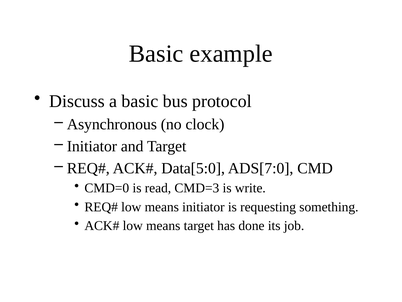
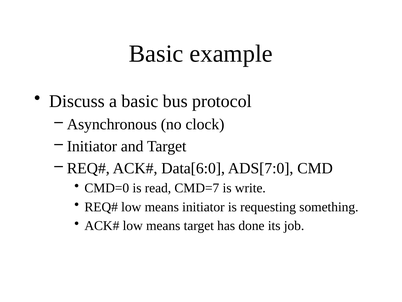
Data[5:0: Data[5:0 -> Data[6:0
CMD=3: CMD=3 -> CMD=7
